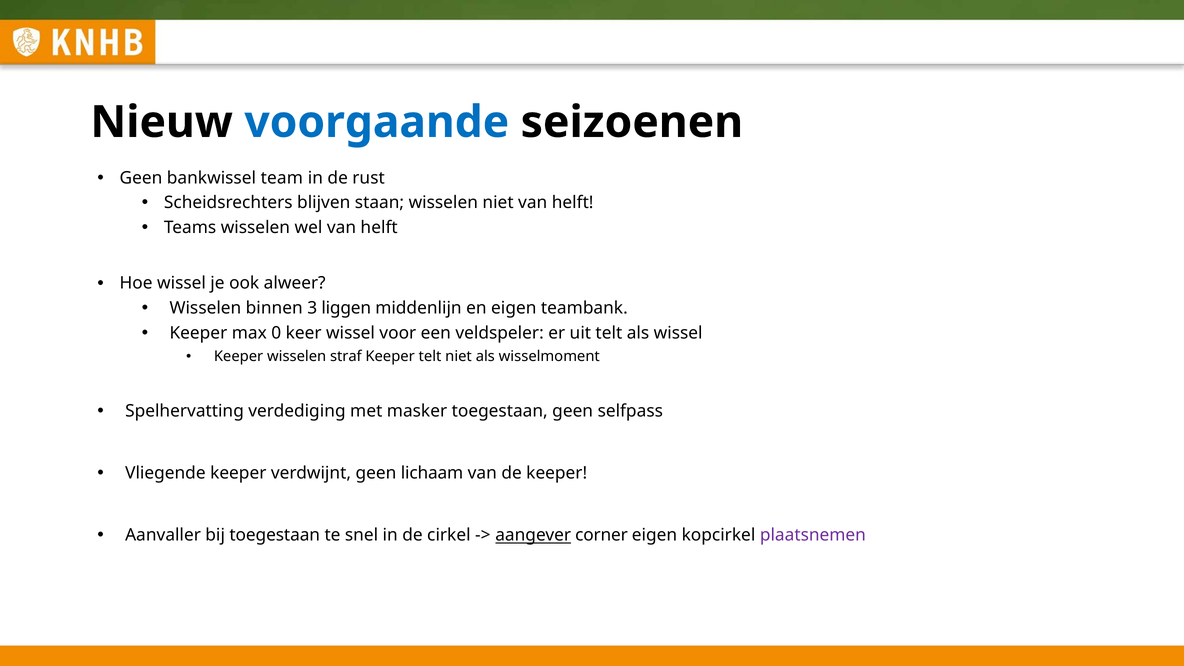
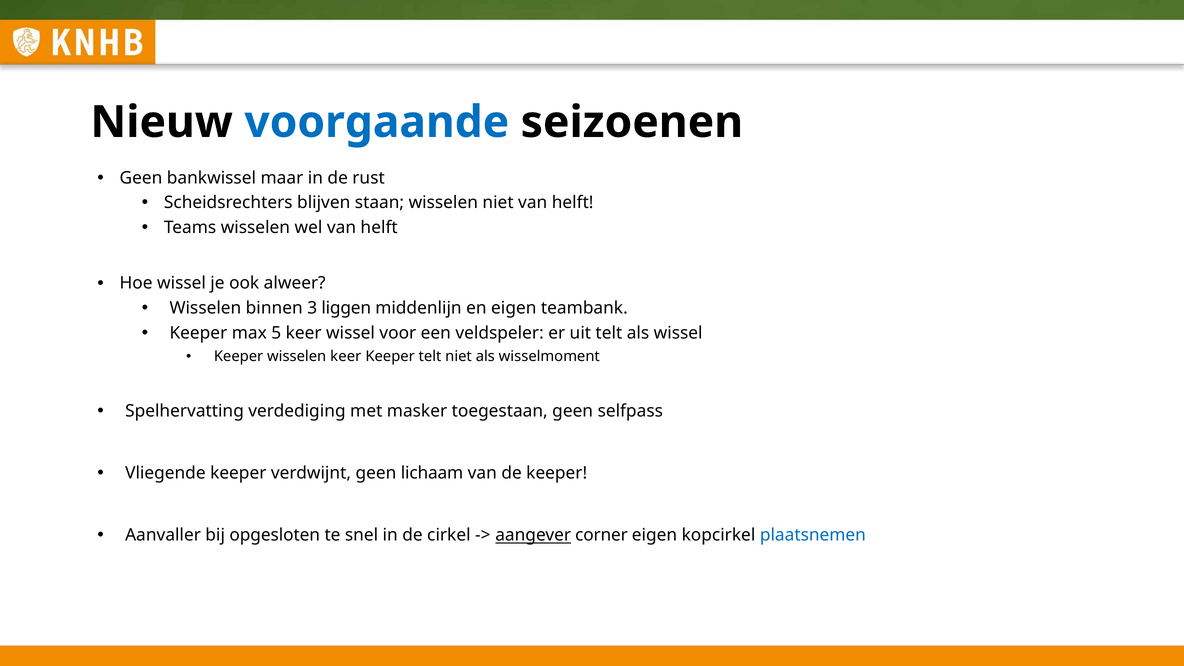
team: team -> maar
0: 0 -> 5
wisselen straf: straf -> keer
bij toegestaan: toegestaan -> opgesloten
plaatsnemen colour: purple -> blue
